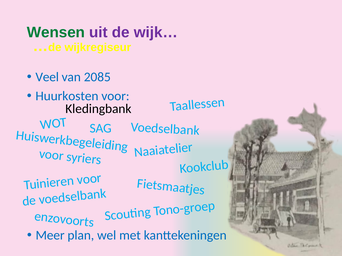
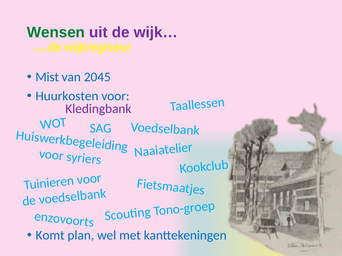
Veel: Veel -> Mist
2085: 2085 -> 2045
Kledingbank colour: black -> purple
Meer: Meer -> Komt
